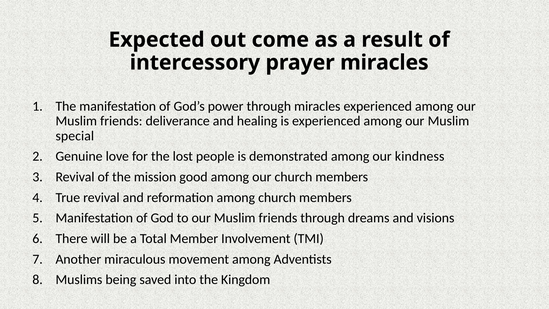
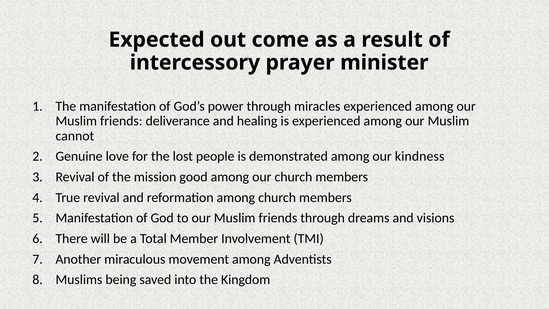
prayer miracles: miracles -> minister
special: special -> cannot
